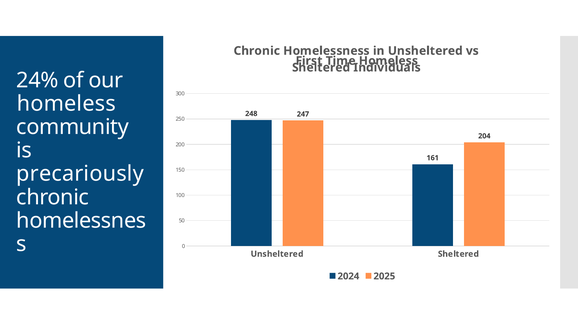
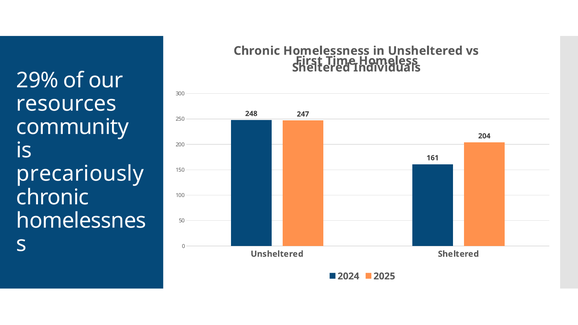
24%: 24% -> 29%
homeless at (66, 104): homeless -> resources
